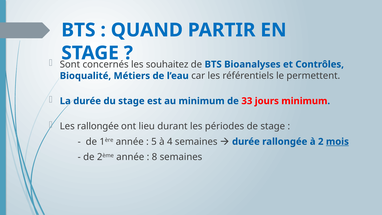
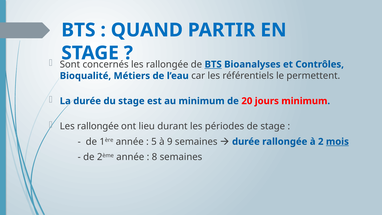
souhaitez at (167, 64): souhaitez -> rallongée
BTS at (213, 64) underline: none -> present
33: 33 -> 20
4: 4 -> 9
